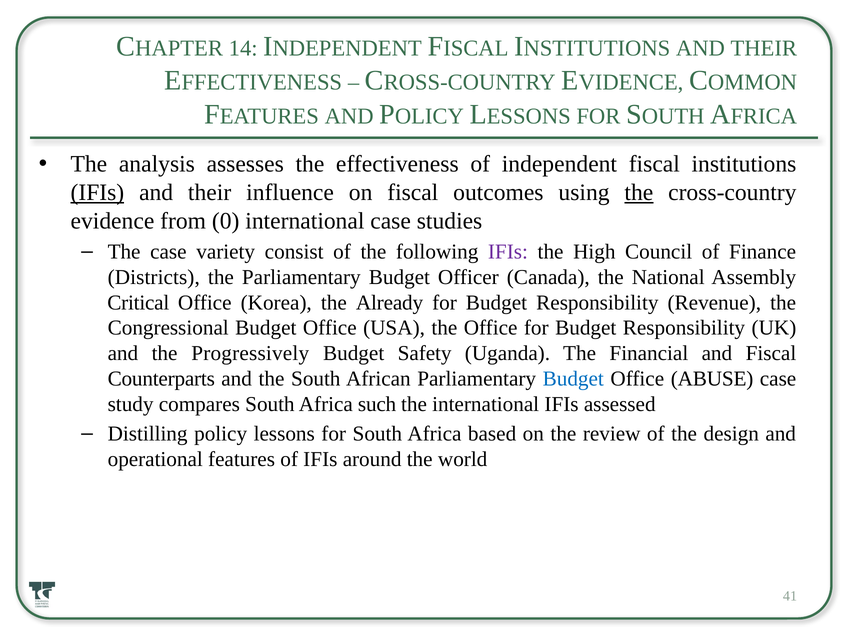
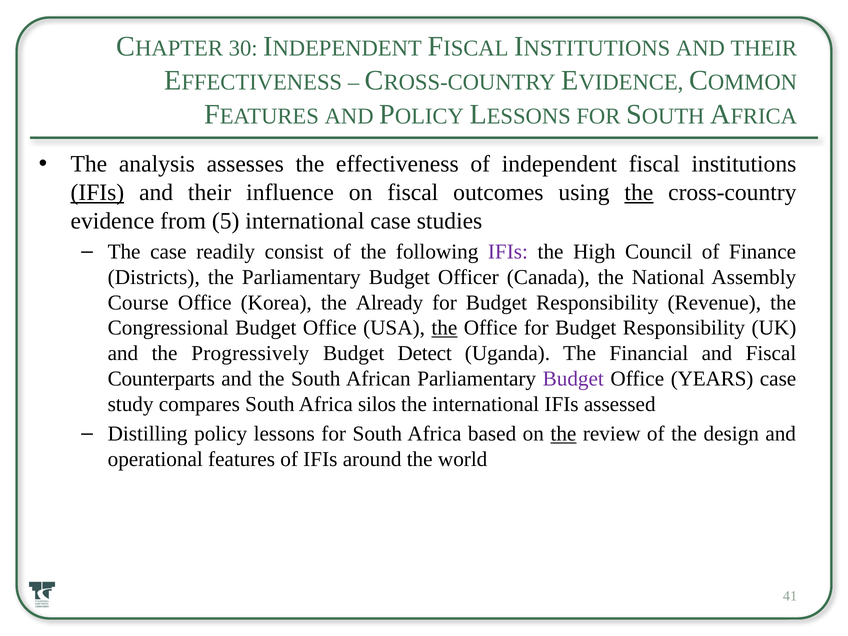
14: 14 -> 30
0: 0 -> 5
variety: variety -> readily
Critical: Critical -> Course
the at (444, 328) underline: none -> present
Safety: Safety -> Detect
Budget at (573, 379) colour: blue -> purple
ABUSE: ABUSE -> YEARS
such: such -> silos
the at (563, 434) underline: none -> present
